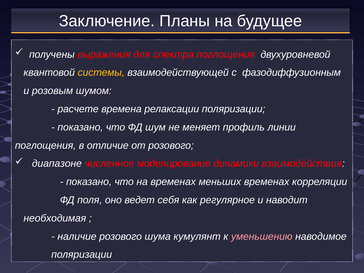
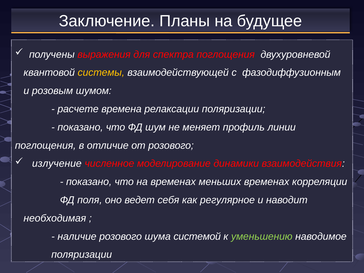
диапазоне: диапазоне -> излучение
кумулянт: кумулянт -> системой
уменьшению colour: pink -> light green
